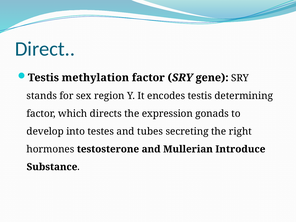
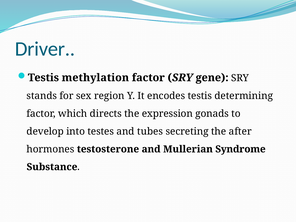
Direct: Direct -> Driver
right: right -> after
Introduce: Introduce -> Syndrome
